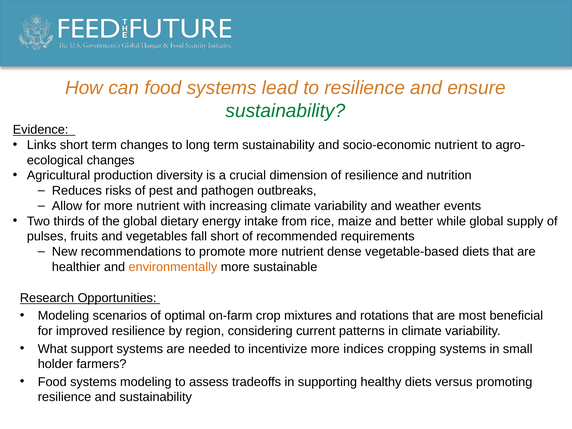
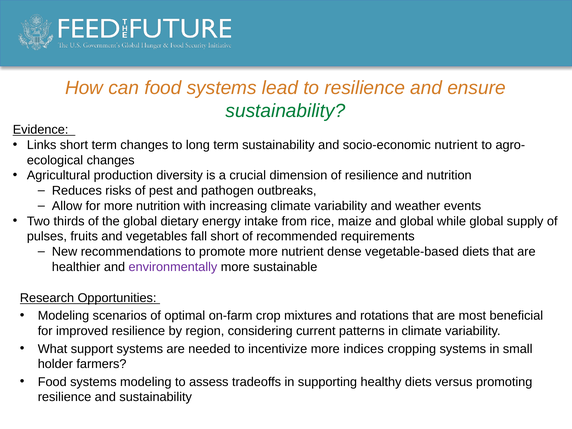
for more nutrient: nutrient -> nutrition
and better: better -> global
environmentally colour: orange -> purple
